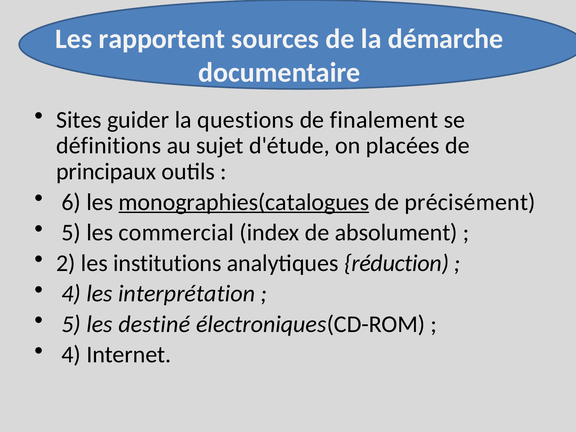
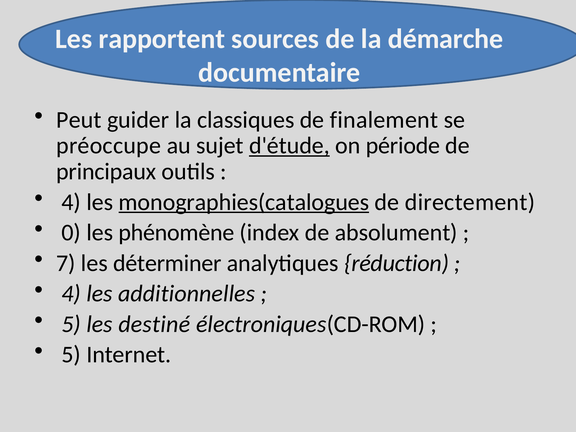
Sites: Sites -> Peut
questions: questions -> classiques
définitions: définitions -> préoccupe
d'étude underline: none -> present
placées: placées -> période
6 at (71, 202): 6 -> 4
précisément: précisément -> directement
5 at (71, 233): 5 -> 0
commercial: commercial -> phénomène
2: 2 -> 7
institutions: institutions -> déterminer
interprétation: interprétation -> additionnelles
4 at (71, 355): 4 -> 5
